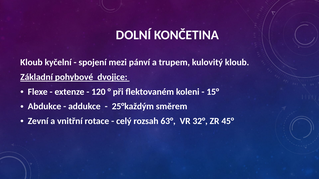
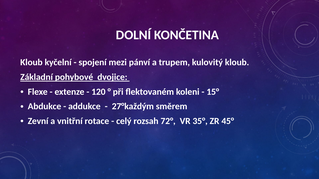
25°každým: 25°každým -> 27°každým
63°: 63° -> 72°
32°: 32° -> 35°
